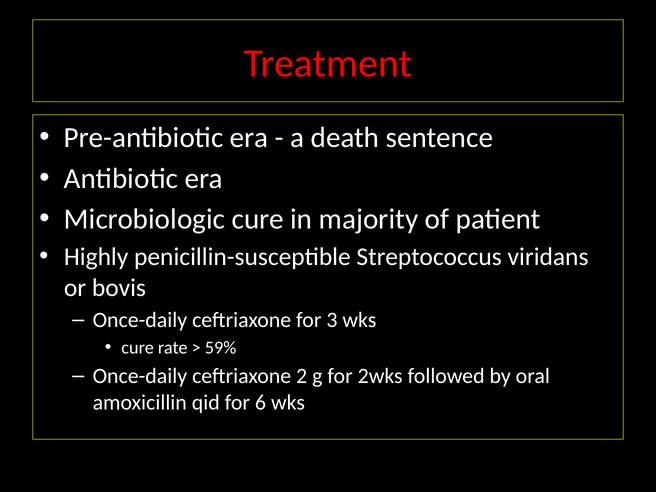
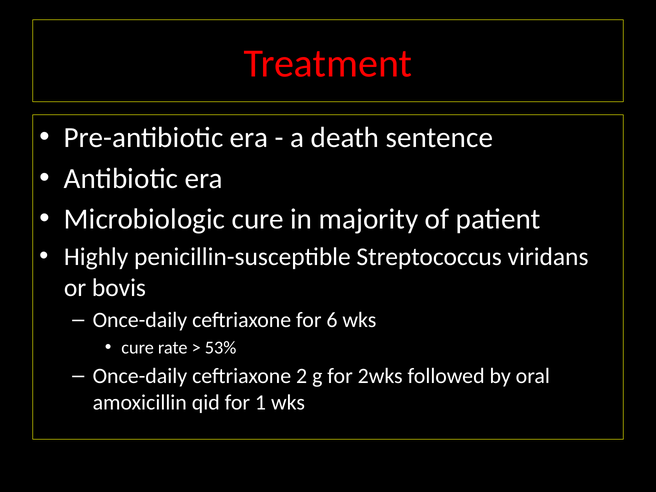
3: 3 -> 6
59%: 59% -> 53%
6: 6 -> 1
